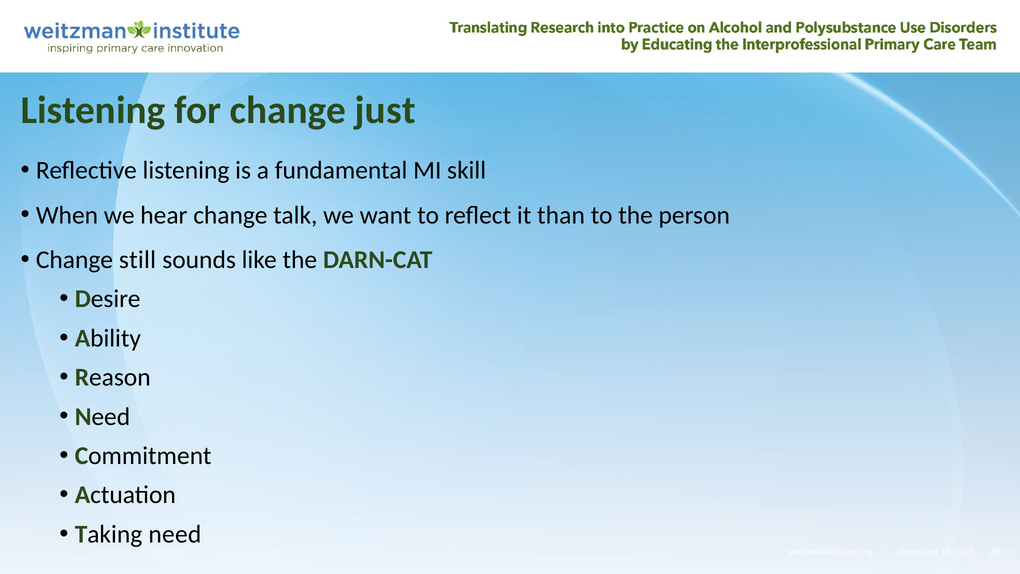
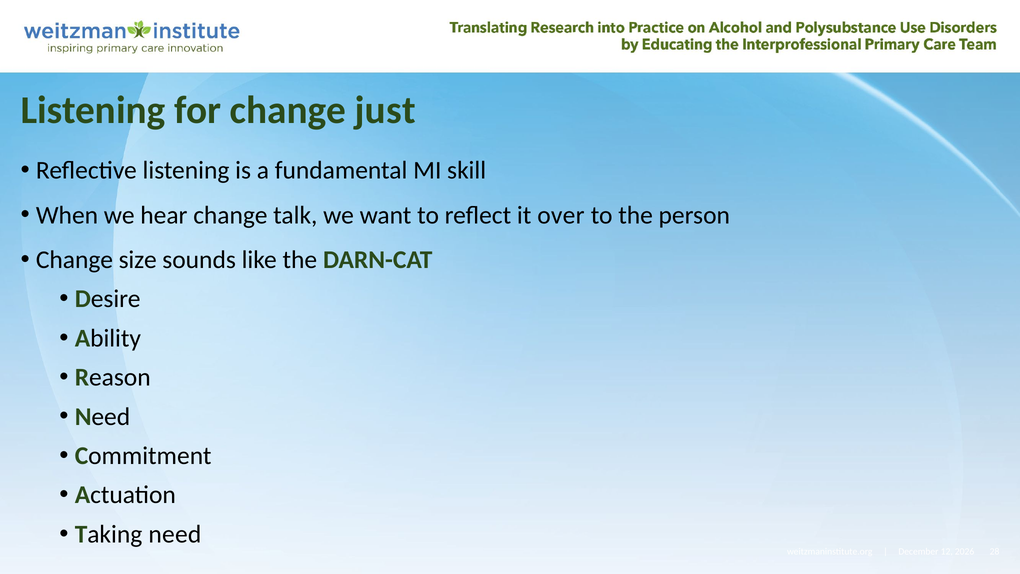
than: than -> over
still: still -> size
